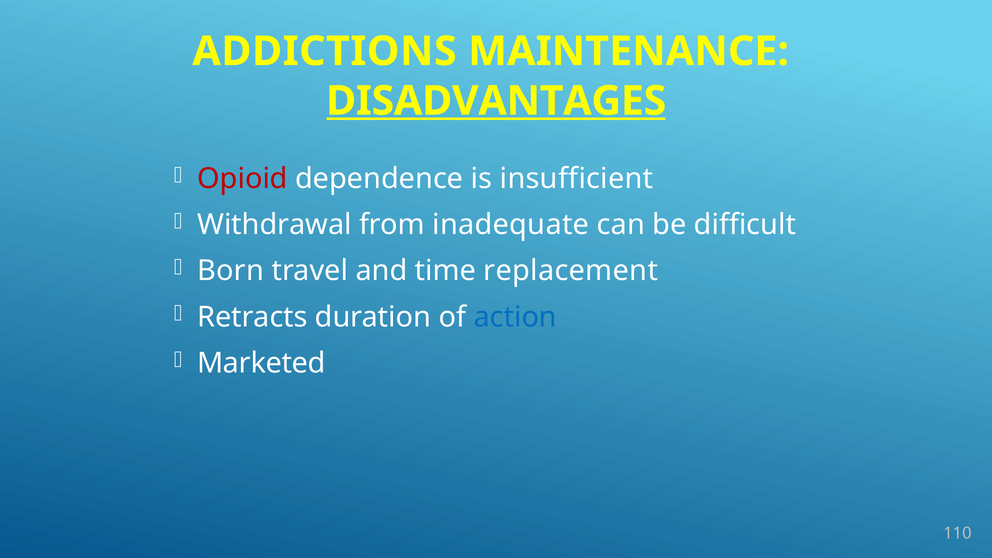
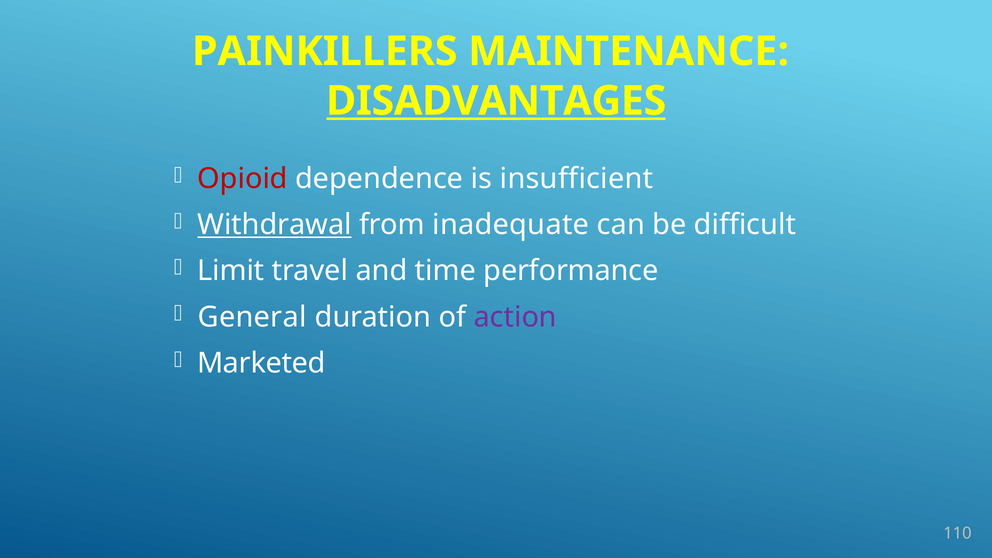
ADDICTIONS: ADDICTIONS -> PAINKILLERS
Withdrawal underline: none -> present
Born: Born -> Limit
replacement: replacement -> performance
Retracts: Retracts -> General
action colour: blue -> purple
